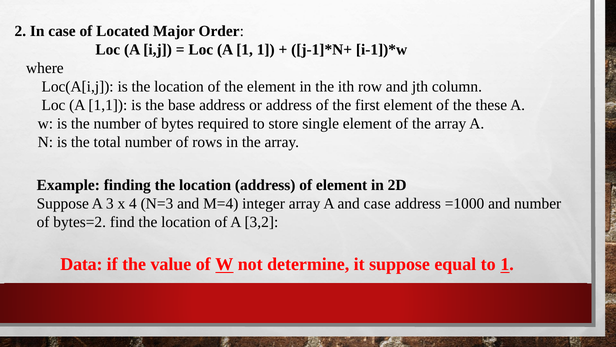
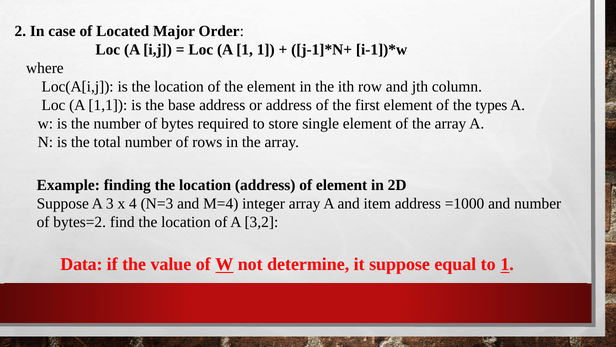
these: these -> types
and case: case -> item
